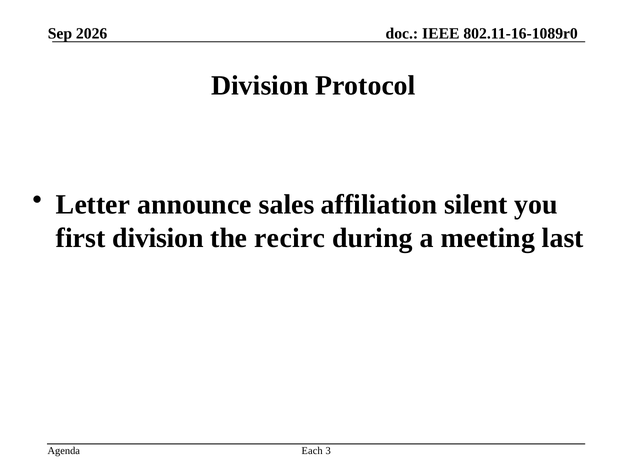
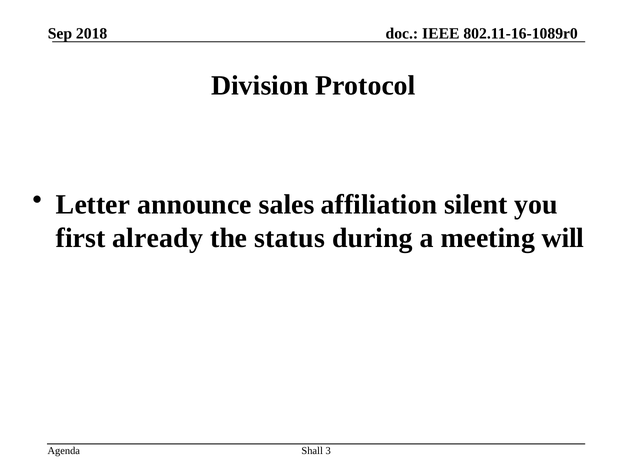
2026: 2026 -> 2018
first division: division -> already
recirc: recirc -> status
last: last -> will
Each: Each -> Shall
